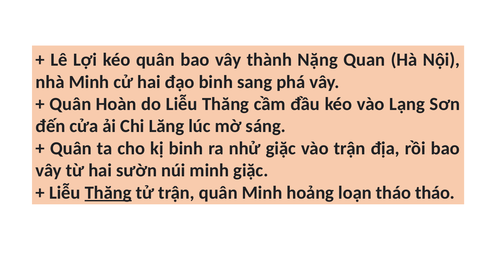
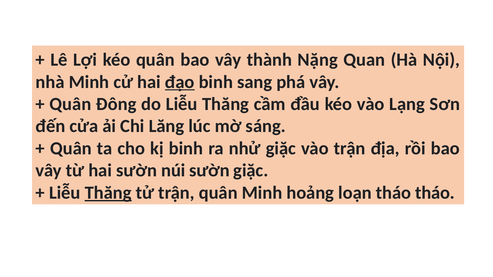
đạo underline: none -> present
Hoàn: Hoàn -> Đông
núi minh: minh -> sườn
